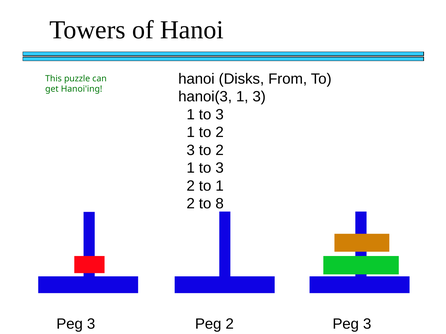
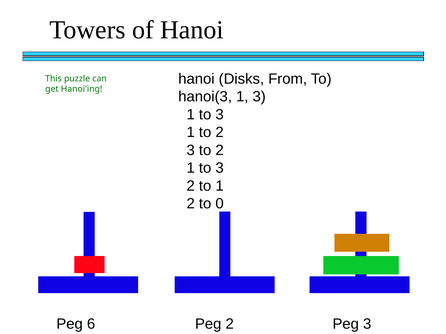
8: 8 -> 0
3 at (91, 324): 3 -> 6
